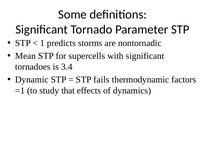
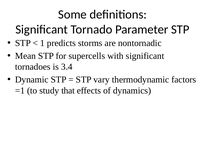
fails: fails -> vary
